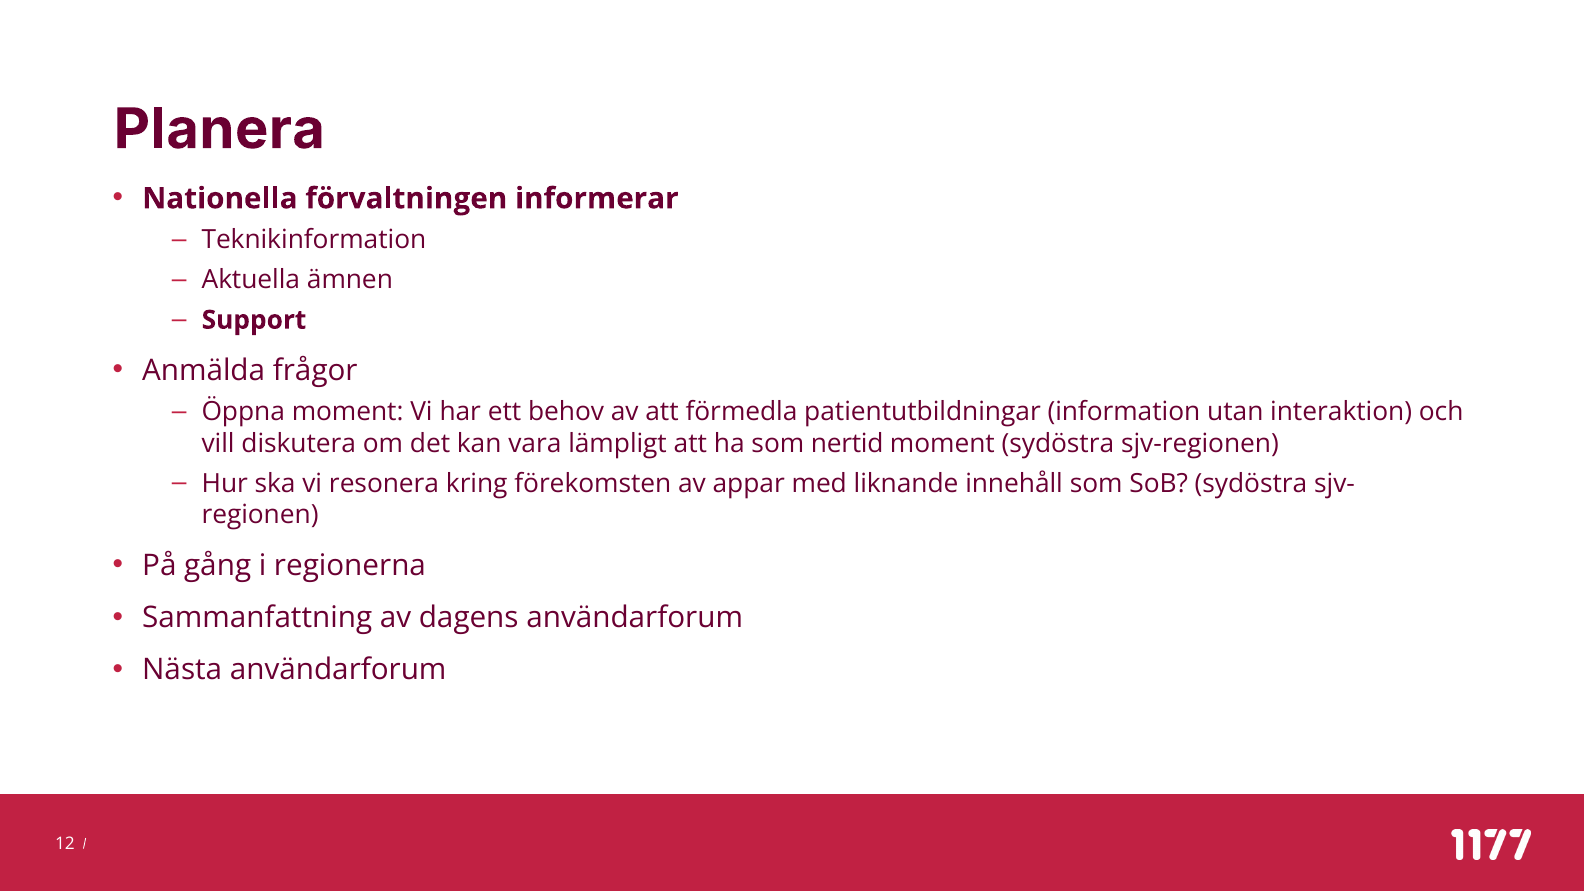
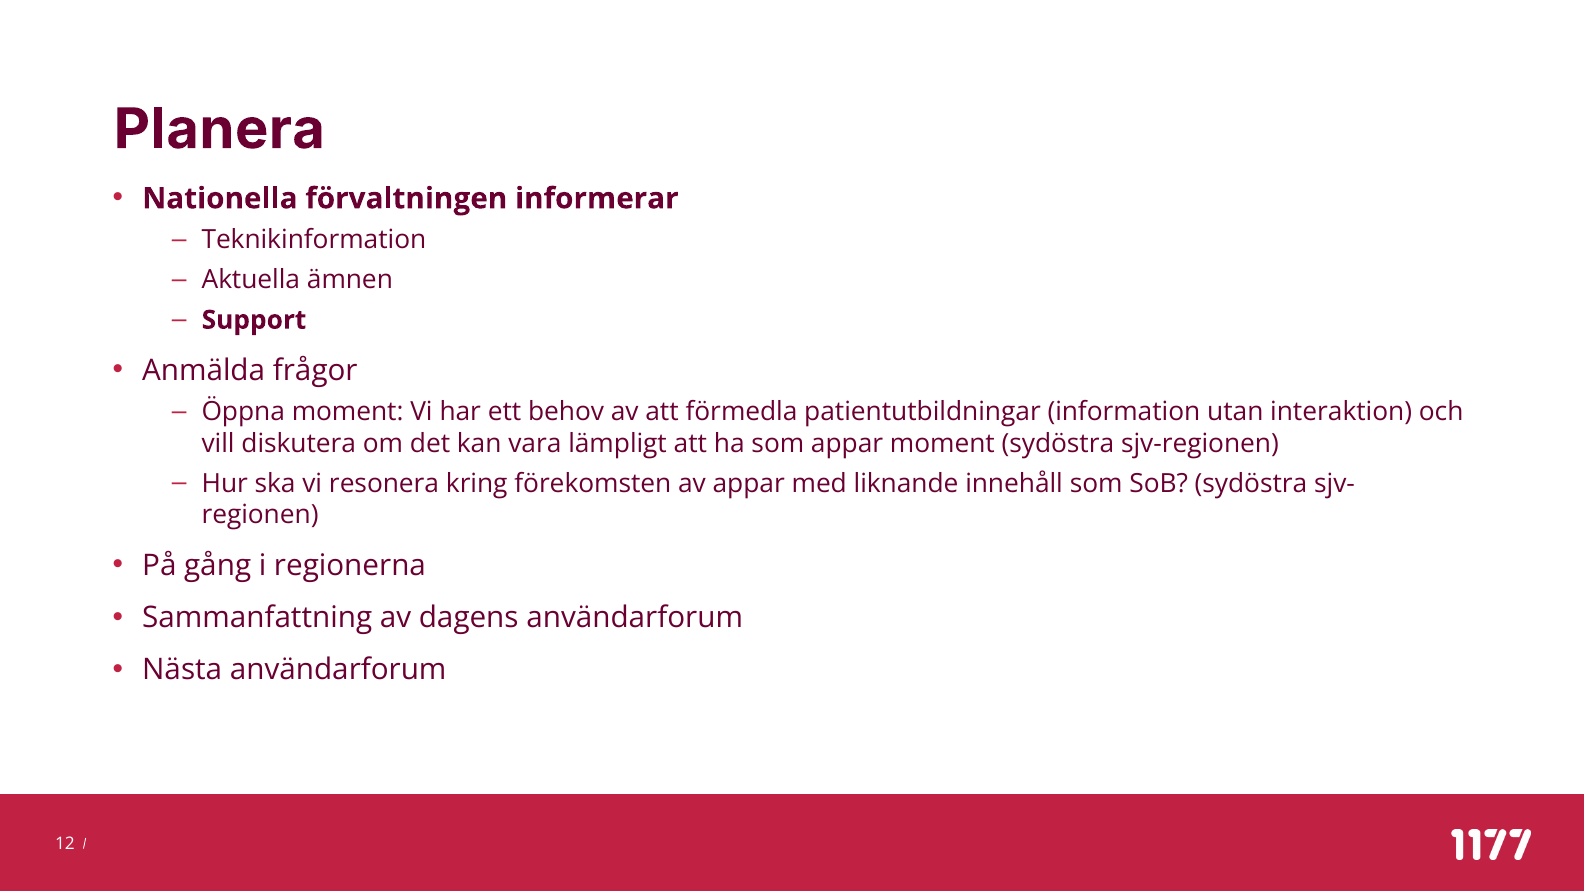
som nertid: nertid -> appar
